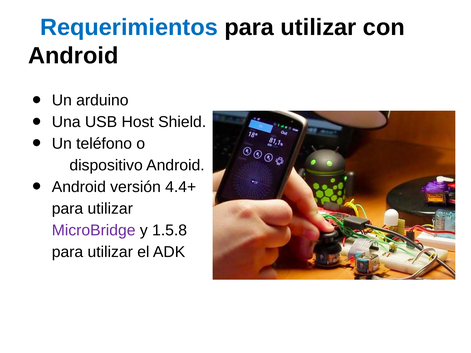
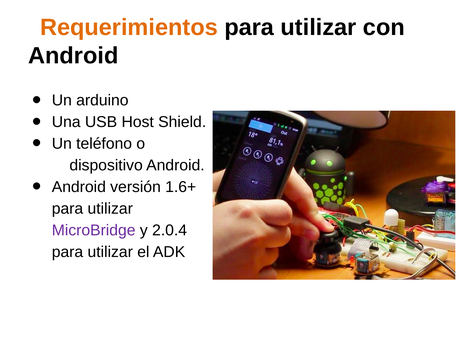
Requerimientos colour: blue -> orange
4.4+: 4.4+ -> 1.6+
1.5.8: 1.5.8 -> 2.0.4
